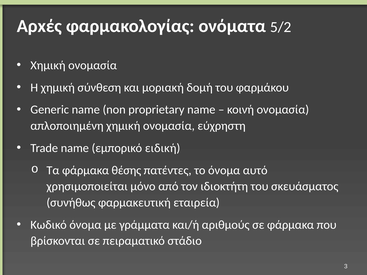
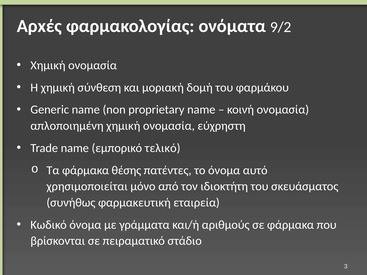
5/2: 5/2 -> 9/2
ειδική: ειδική -> τελικό
